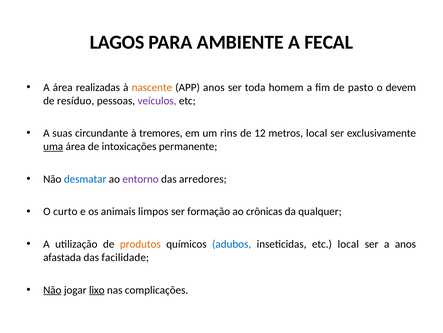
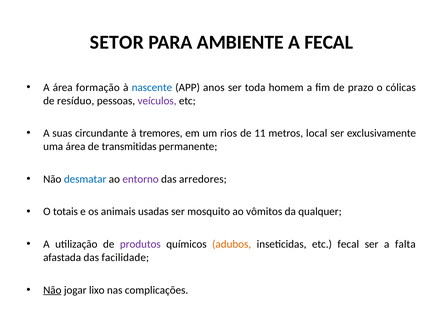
LAGOS: LAGOS -> SETOR
realizadas: realizadas -> formação
nascente colour: orange -> blue
pasto: pasto -> prazo
devem: devem -> cólicas
rins: rins -> rios
12: 12 -> 11
uma underline: present -> none
intoxicações: intoxicações -> transmitidas
curto: curto -> totais
limpos: limpos -> usadas
formação: formação -> mosquito
crônicas: crônicas -> vômitos
produtos colour: orange -> purple
adubos colour: blue -> orange
etc local: local -> fecal
a anos: anos -> falta
lixo underline: present -> none
